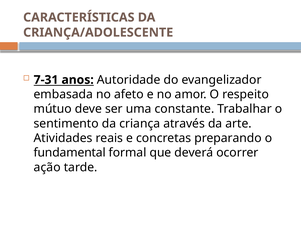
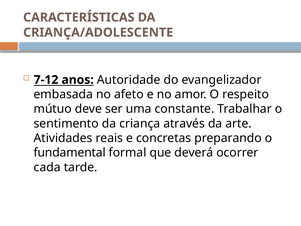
7-31: 7-31 -> 7-12
ação: ação -> cada
